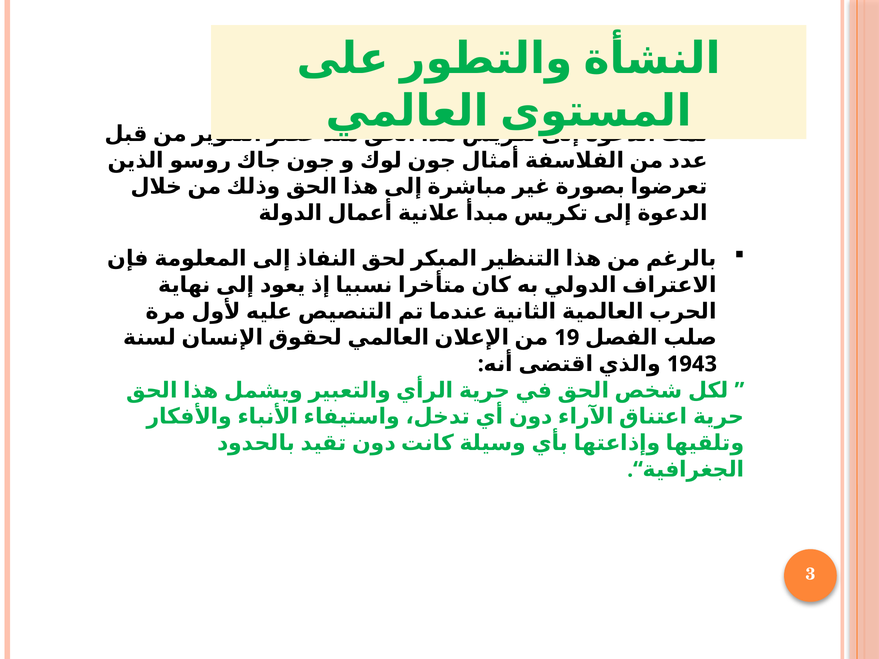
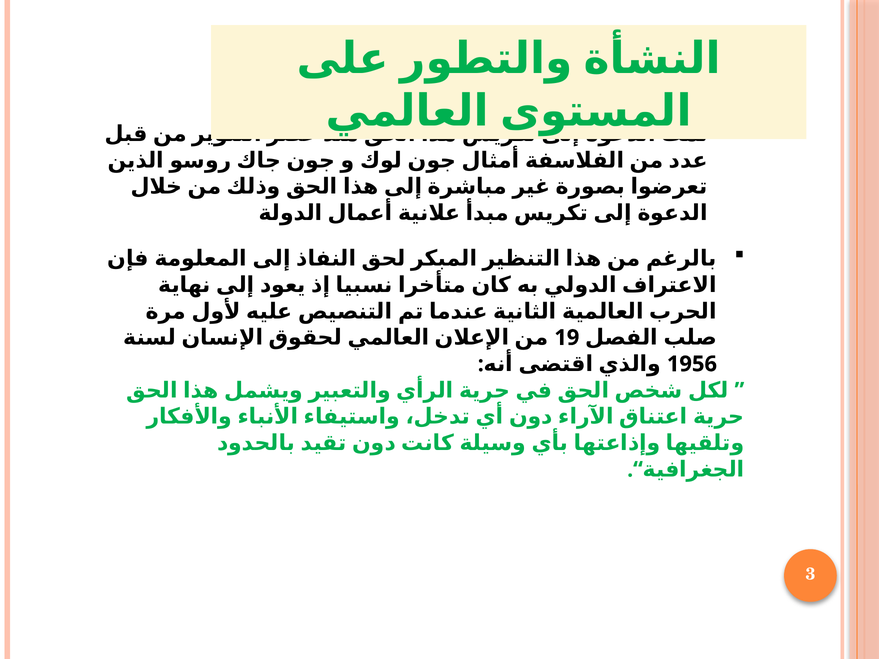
1943: 1943 -> 1956
